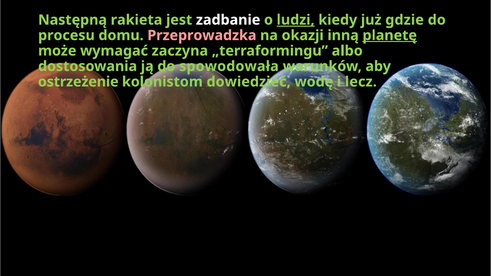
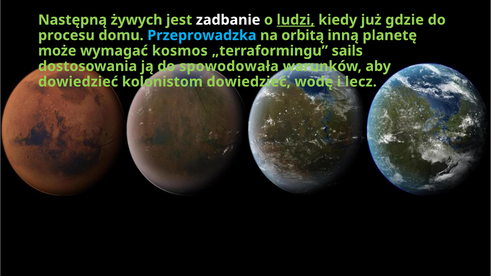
rakieta: rakieta -> żywych
Przeprowadzka colour: pink -> light blue
okazji: okazji -> orbitą
planetę underline: present -> none
zaczyna: zaczyna -> kosmos
albo: albo -> sails
ostrzeżenie at (78, 82): ostrzeżenie -> dowiedzieć
